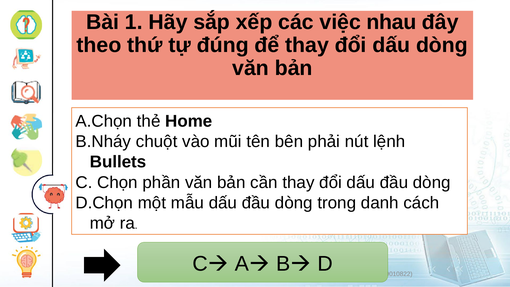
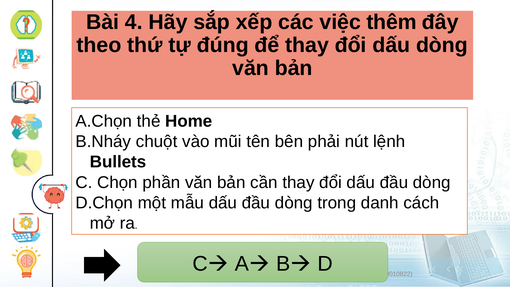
1: 1 -> 4
nhau: nhau -> thêm
